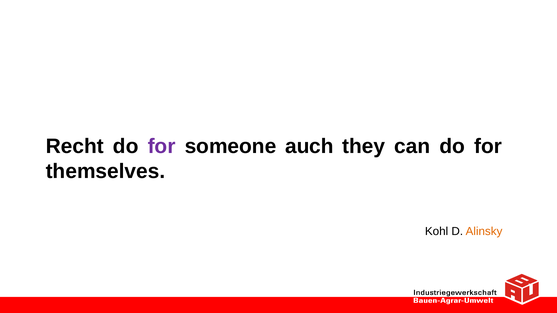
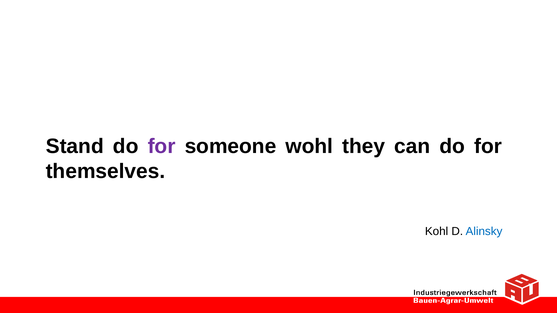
Recht: Recht -> Stand
auch: auch -> wohl
Alinsky colour: orange -> blue
